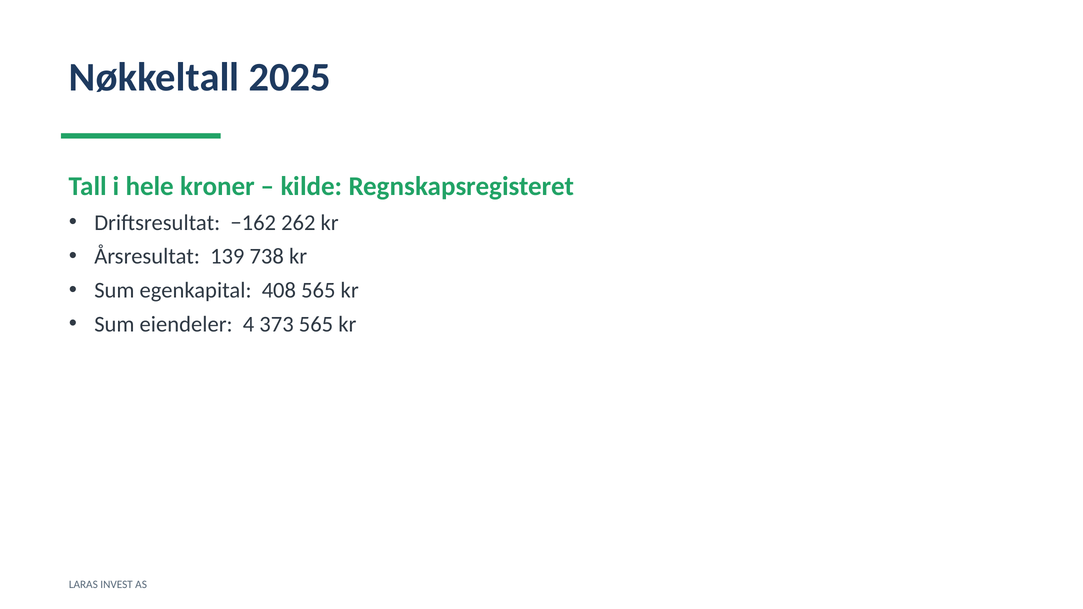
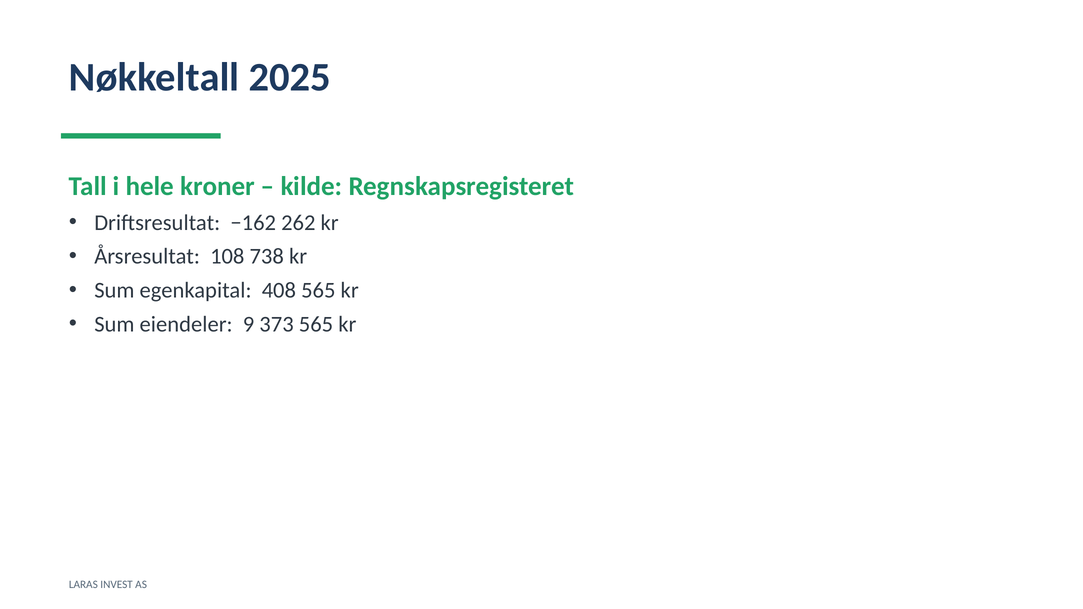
139: 139 -> 108
4: 4 -> 9
